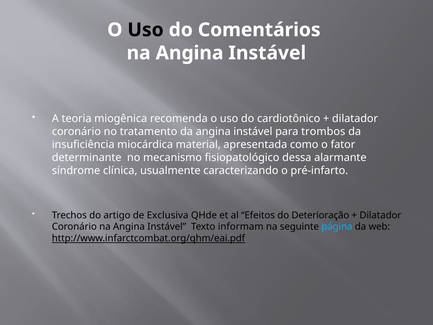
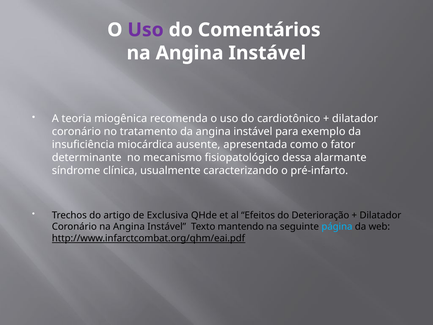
Uso at (146, 30) colour: black -> purple
trombos: trombos -> exemplo
material: material -> ausente
informam: informam -> mantendo
